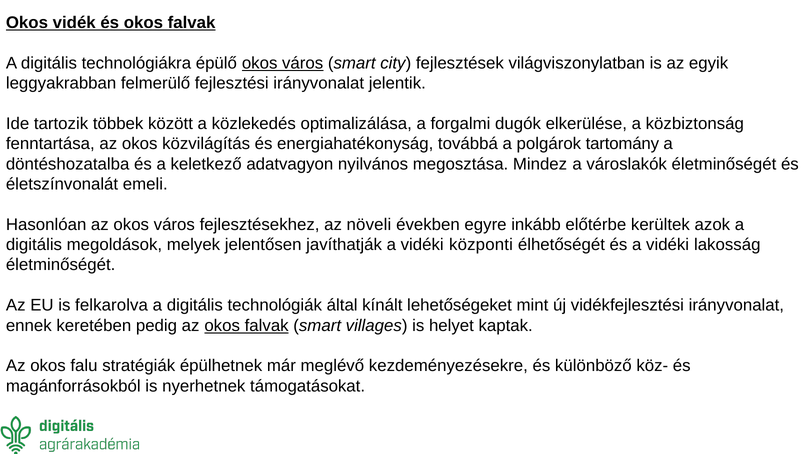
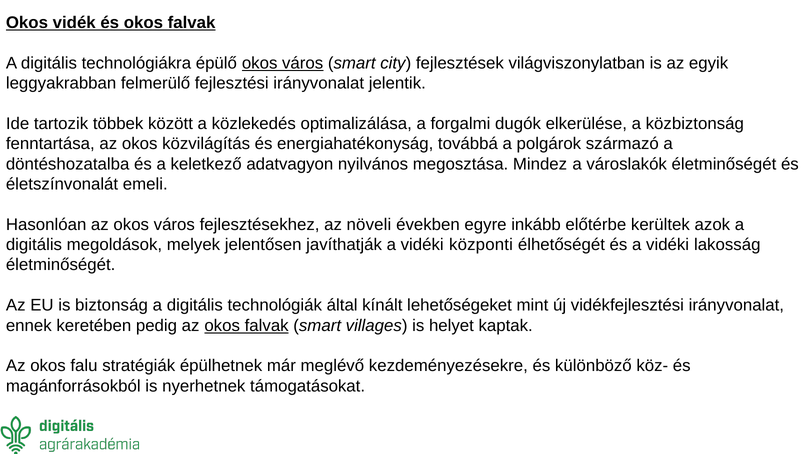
tartomány: tartomány -> származó
felkarolva: felkarolva -> biztonság
